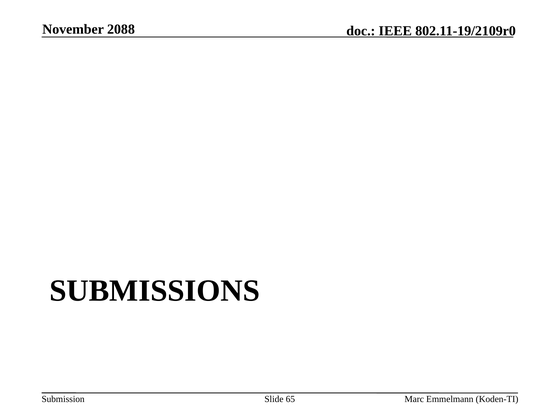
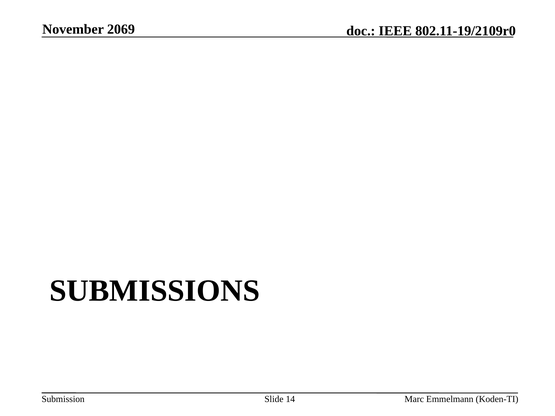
2088: 2088 -> 2069
65: 65 -> 14
